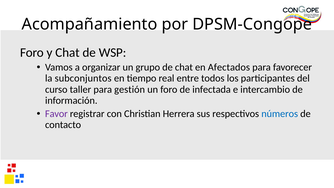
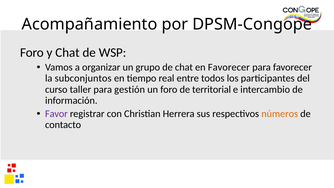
en Afectados: Afectados -> Favorecer
infectada: infectada -> territorial
números colour: blue -> orange
